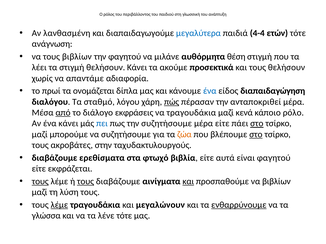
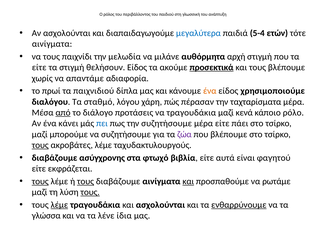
Αν λανθασμένη: λανθασμένη -> ασχολούνται
4-4: 4-4 -> 5-4
ανάγνωση at (52, 44): ανάγνωση -> αινίγματα
τους βιβλίων: βιβλίων -> παιχνίδι
την φαγητού: φαγητού -> μελωδία
θέση: θέση -> αρχή
λέει at (39, 68): λέει -> είτε
θελήσουν Κάνει: Κάνει -> Είδος
προσεκτικά underline: none -> present
τους θελήσουν: θελήσουν -> βλέπουμε
ονομάζεται: ονομάζεται -> παιχνιδιού
ένα at (210, 91) colour: blue -> orange
διαπαιδαγώγηση: διαπαιδαγώγηση -> χρησιμοποιούμε
πώς underline: present -> none
ανταποκριθεί: ανταποκριθεί -> ταχταρίσματα
εκφράσεις: εκφράσεις -> προτάσεις
στο at (257, 124) underline: present -> none
ζώα colour: orange -> purple
στο at (256, 135) underline: present -> none
τους at (40, 145) underline: none -> present
ακροβάτες στην: στην -> λέμε
ερεθίσματα: ερεθίσματα -> ασύγχρονης
να βιβλίων: βιβλίων -> ρωτάμε
τους at (90, 193) underline: none -> present
και μεγαλώνουν: μεγαλώνουν -> ασχολούνται
λένε τότε: τότε -> ίδια
